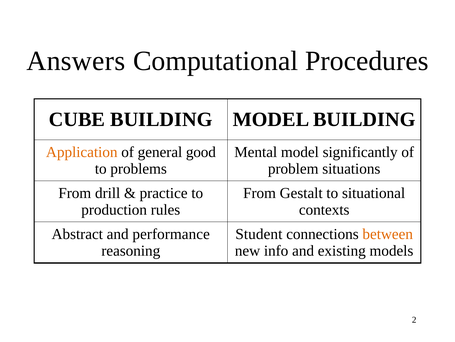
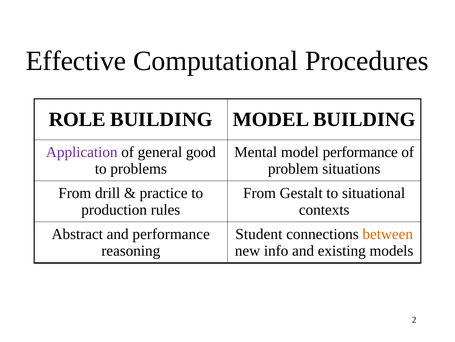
Answers: Answers -> Effective
CUBE: CUBE -> ROLE
Application colour: orange -> purple
model significantly: significantly -> performance
